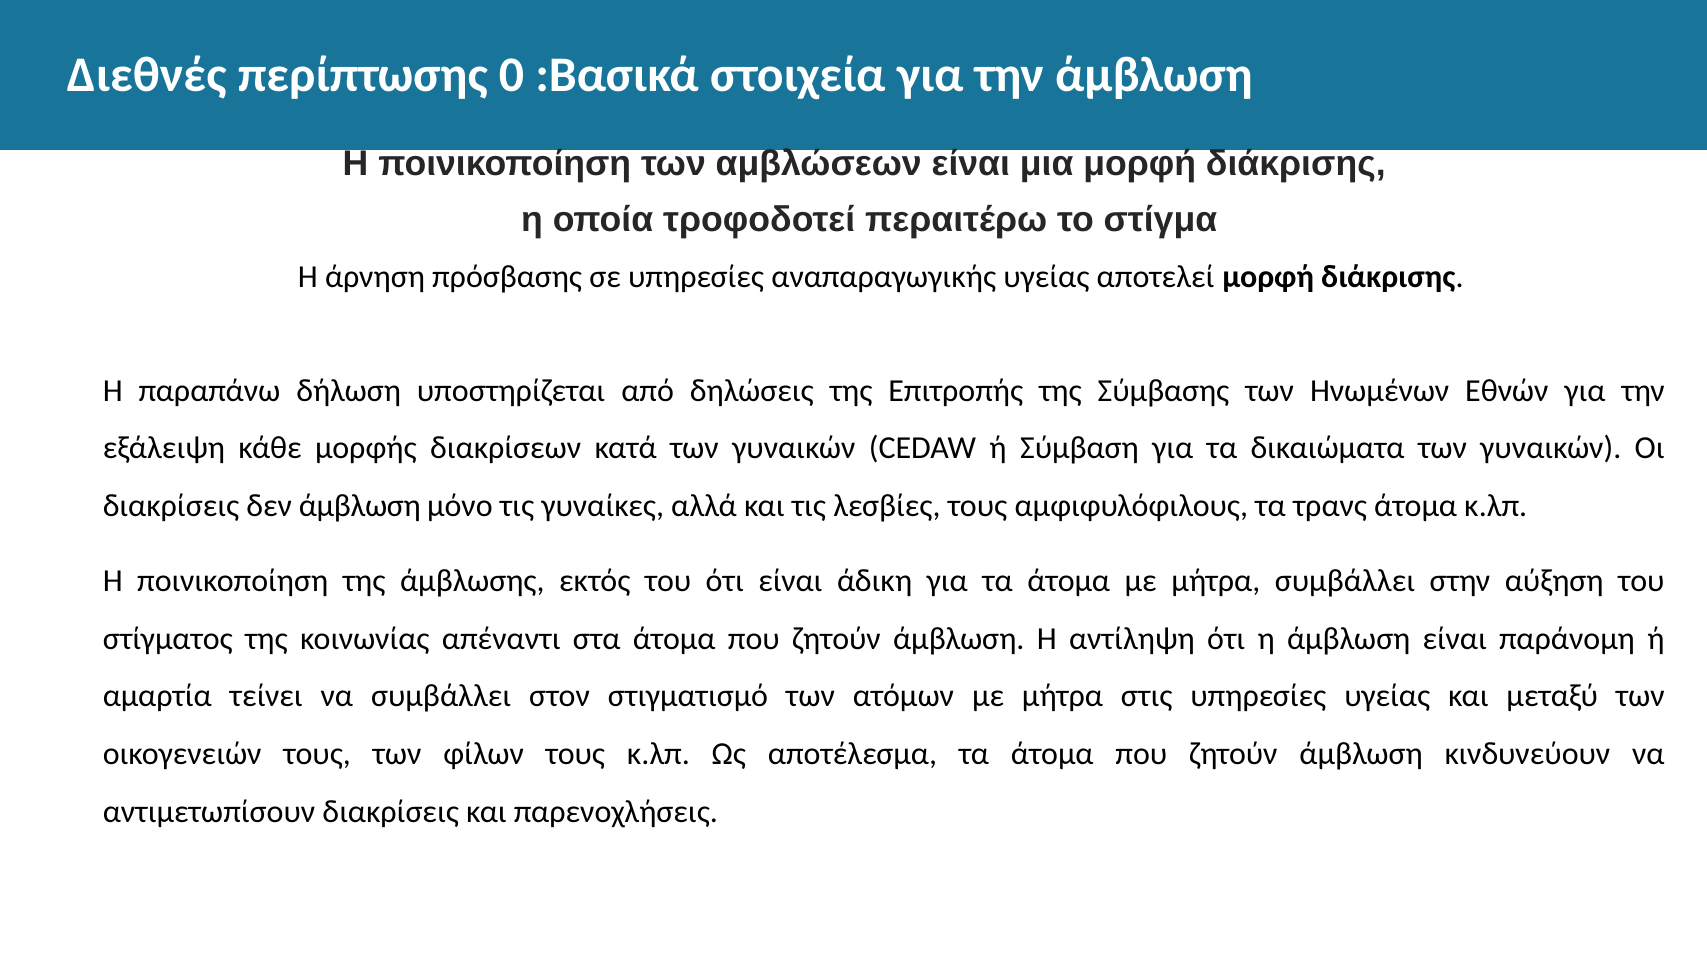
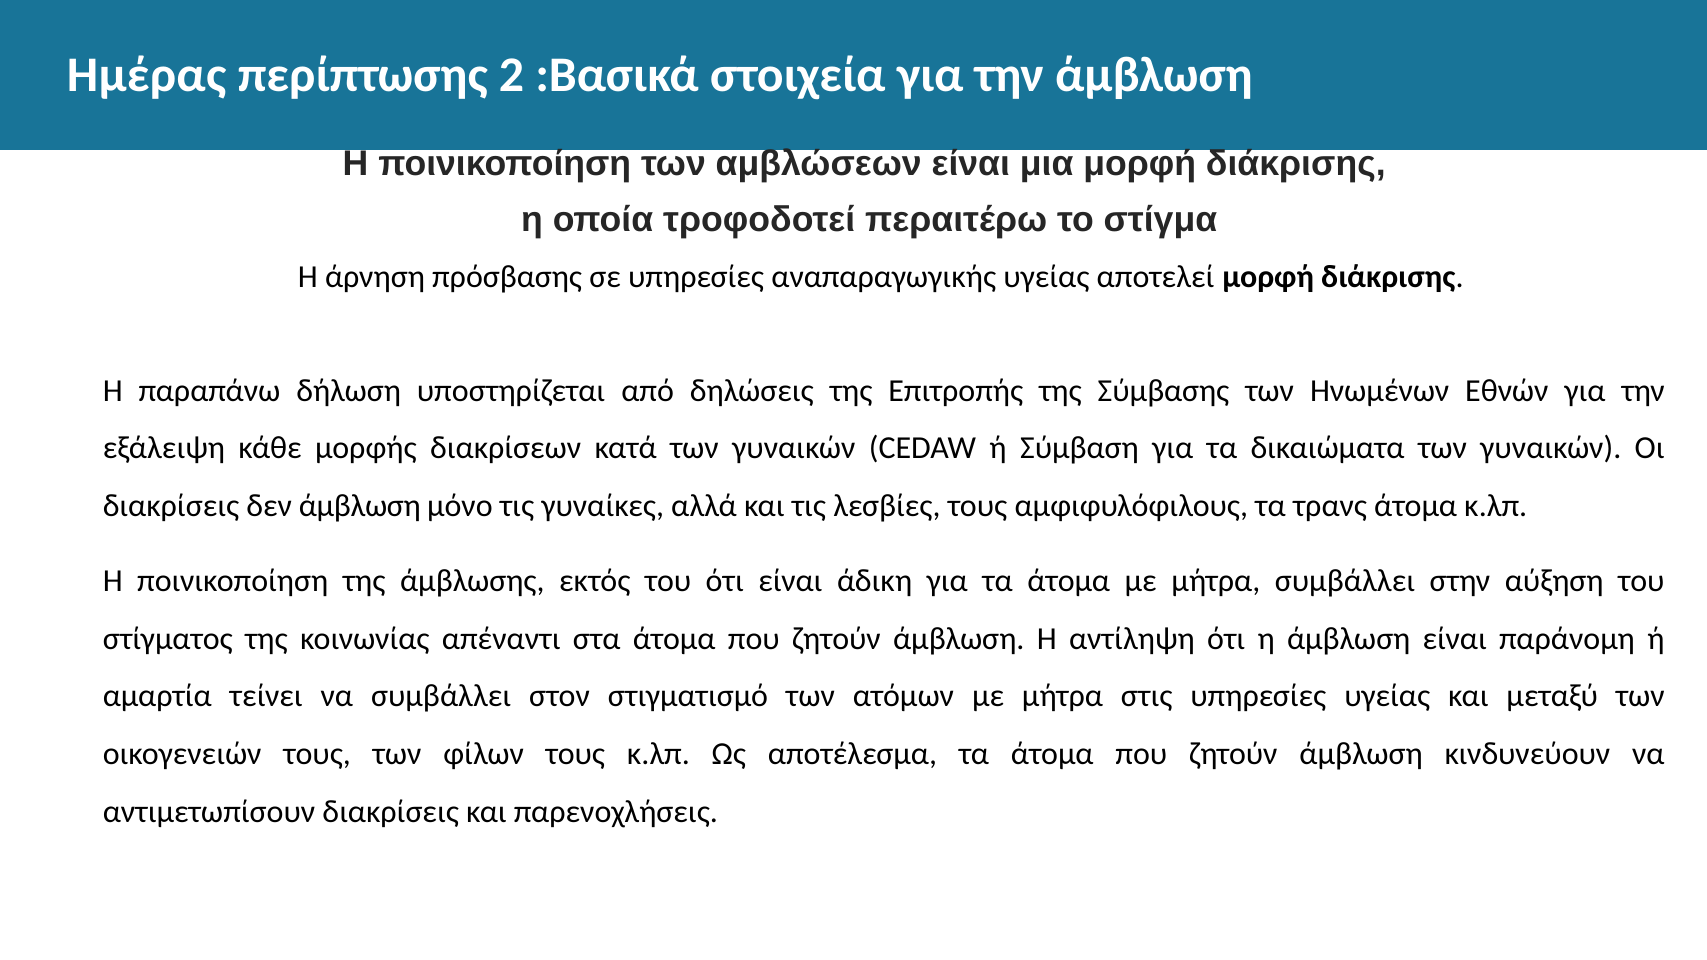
Διεθνές: Διεθνές -> Ημέρας
0: 0 -> 2
